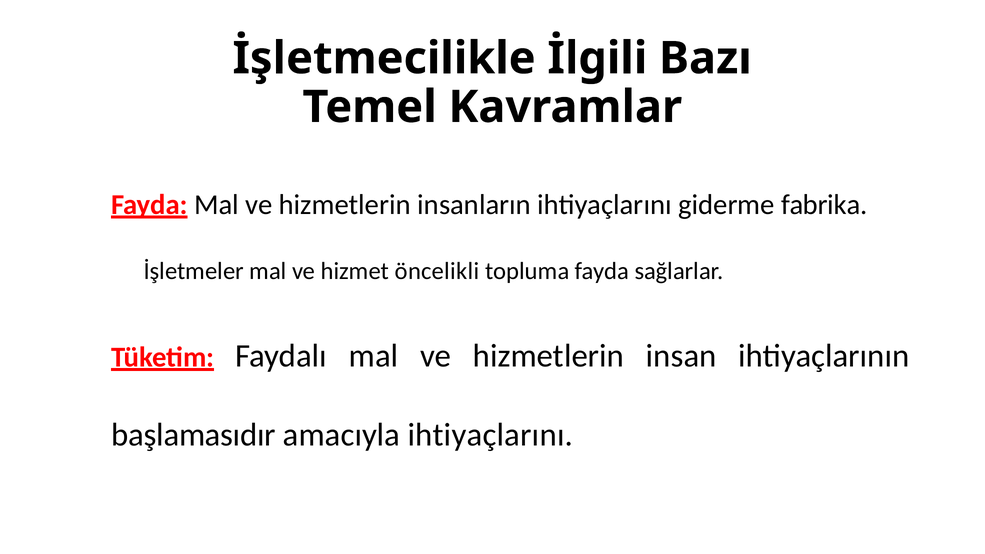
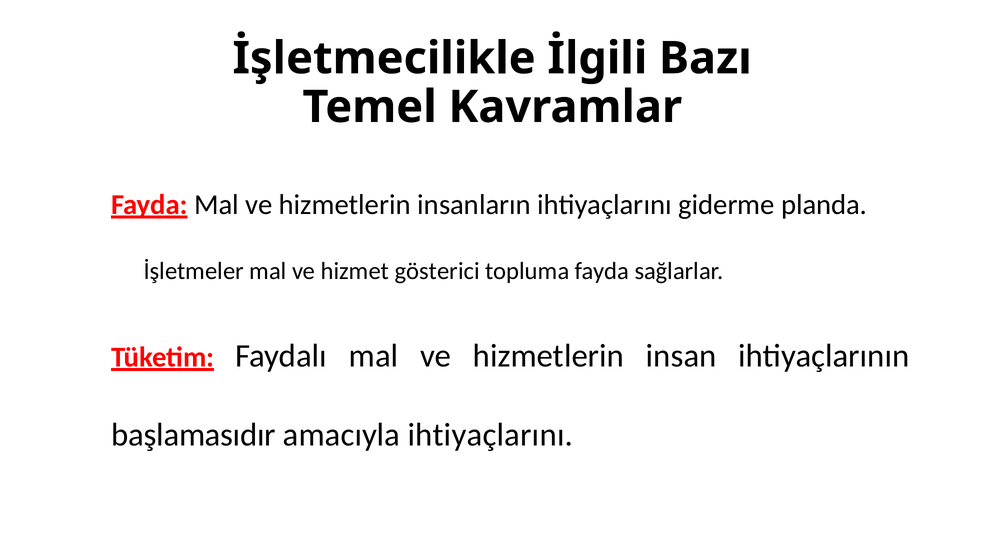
fabrika: fabrika -> planda
öncelikli: öncelikli -> gösterici
